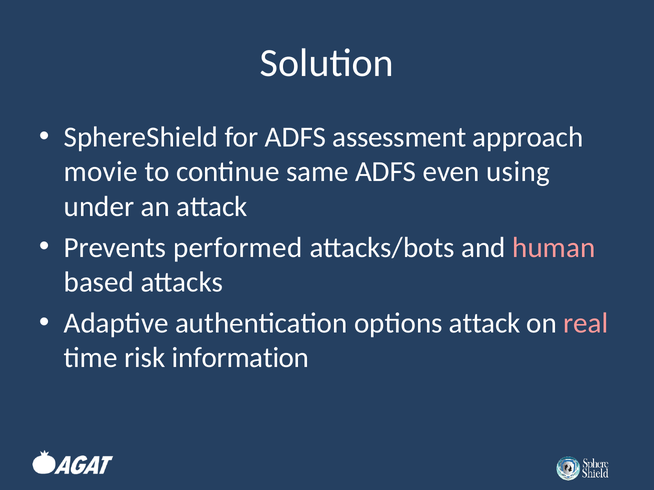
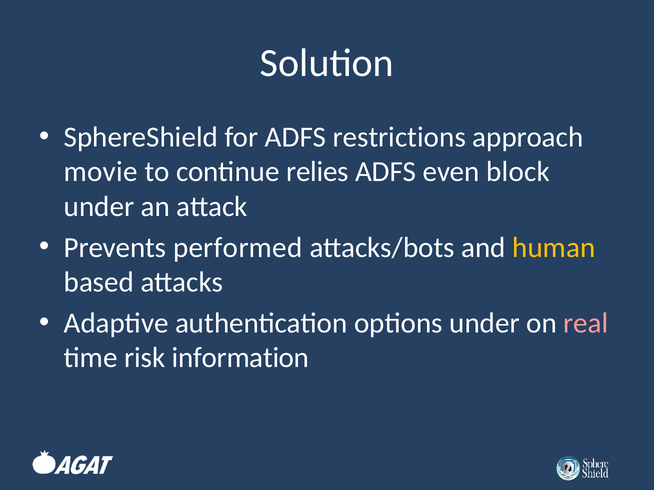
assessment: assessment -> restrictions
same: same -> relies
using: using -> block
human colour: pink -> yellow
options attack: attack -> under
